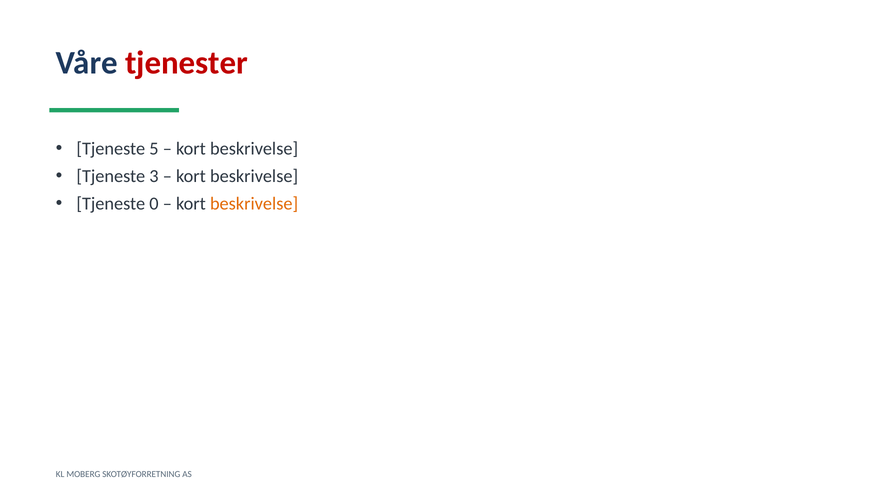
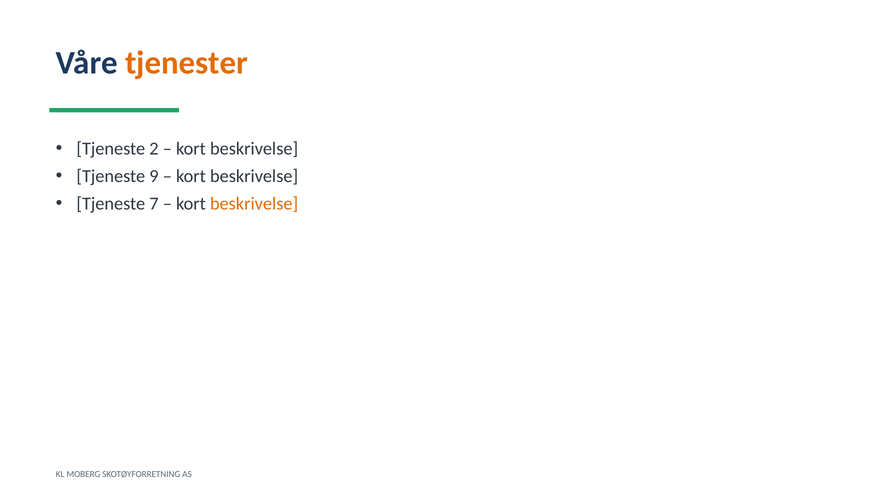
tjenester colour: red -> orange
5: 5 -> 2
3: 3 -> 9
0: 0 -> 7
